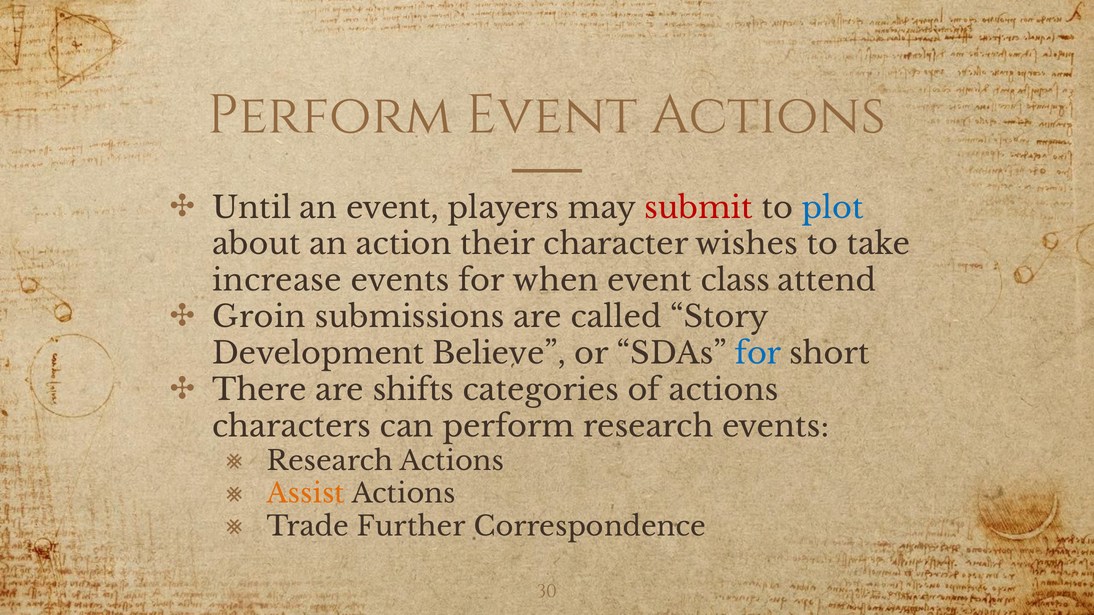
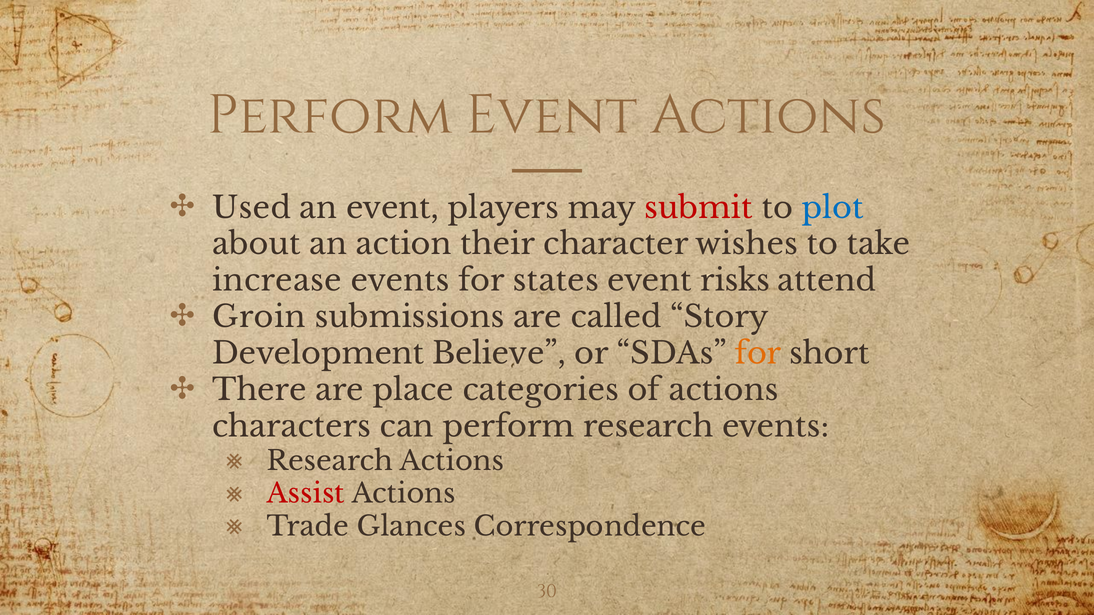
Until: Until -> Used
when: when -> states
class: class -> risks
for at (758, 354) colour: blue -> orange
shifts: shifts -> place
Assist colour: orange -> red
Further: Further -> Glances
